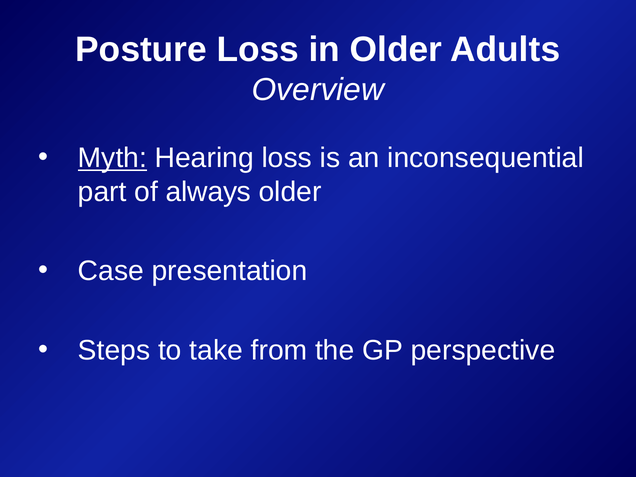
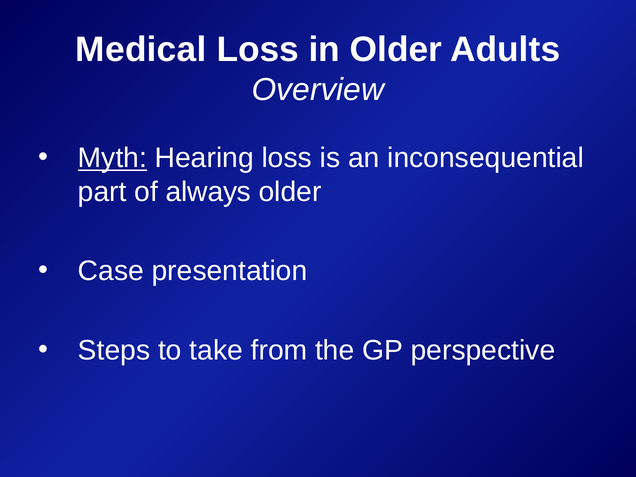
Posture: Posture -> Medical
